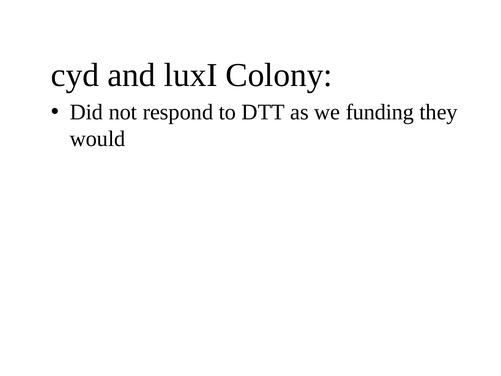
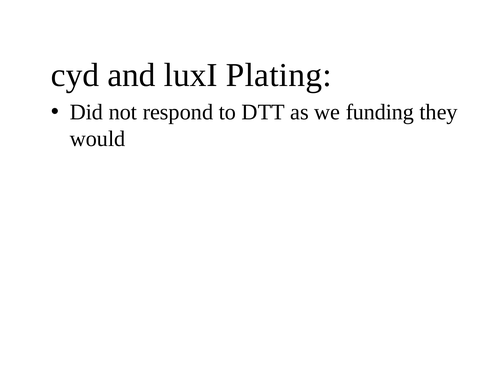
Colony: Colony -> Plating
